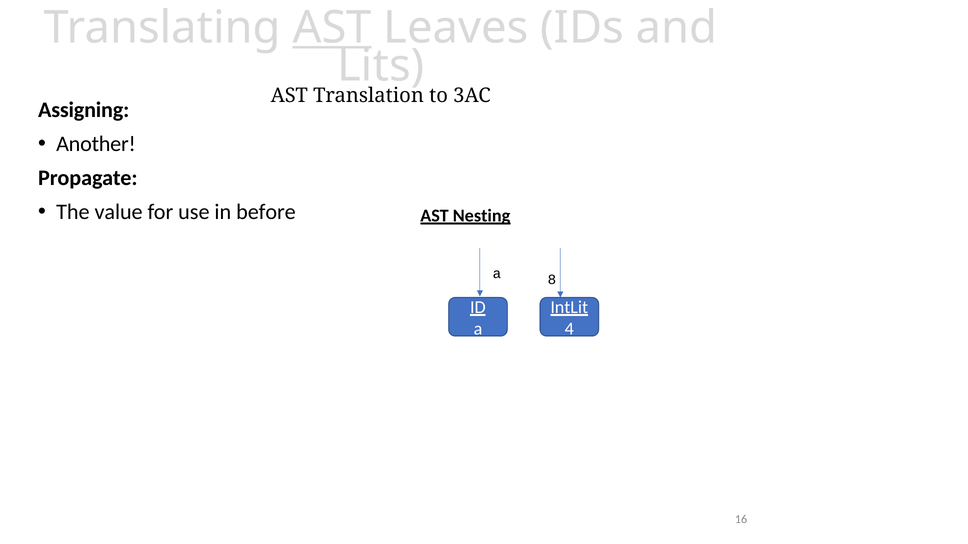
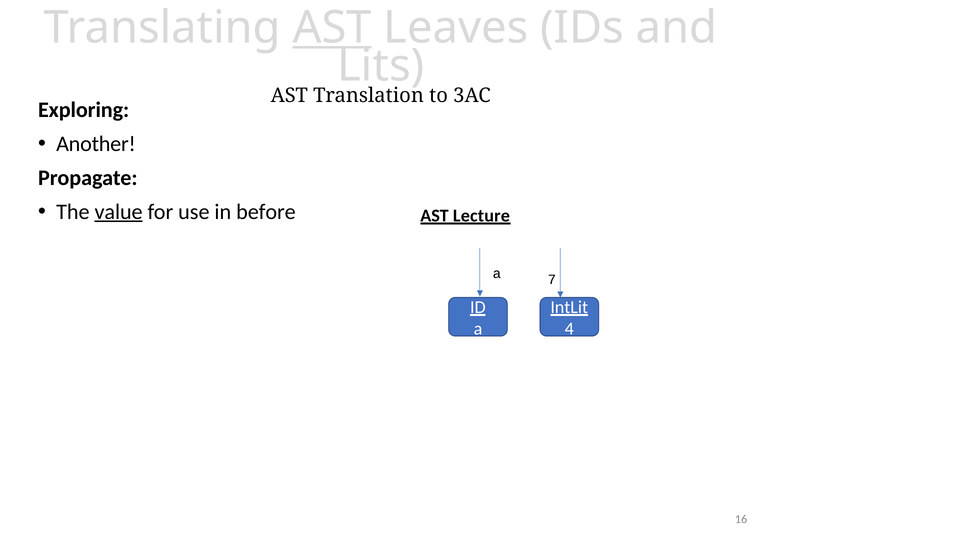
Assigning: Assigning -> Exploring
value underline: none -> present
Nesting: Nesting -> Lecture
8: 8 -> 7
